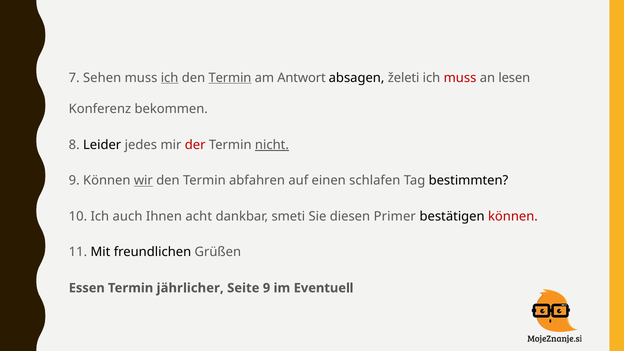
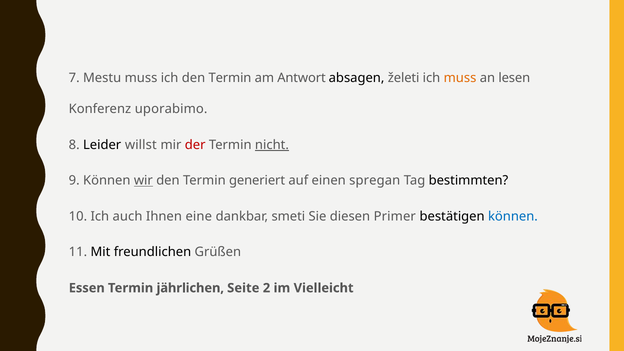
Sehen: Sehen -> Mestu
ich at (170, 78) underline: present -> none
Termin at (230, 78) underline: present -> none
muss at (460, 78) colour: red -> orange
bekommen: bekommen -> uporabimo
jedes: jedes -> willst
abfahren: abfahren -> generiert
schlafen: schlafen -> spregan
acht: acht -> eine
können at (513, 216) colour: red -> blue
jährlicher: jährlicher -> jährlichen
Seite 9: 9 -> 2
Eventuell: Eventuell -> Vielleicht
